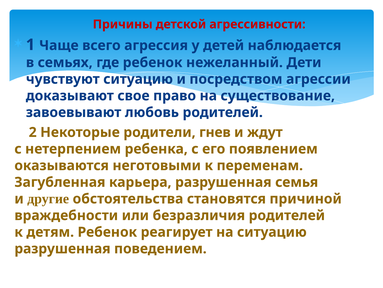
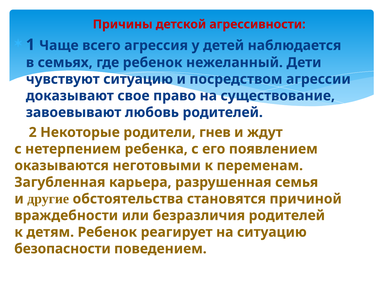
разрушенная at (62, 248): разрушенная -> безопасности
